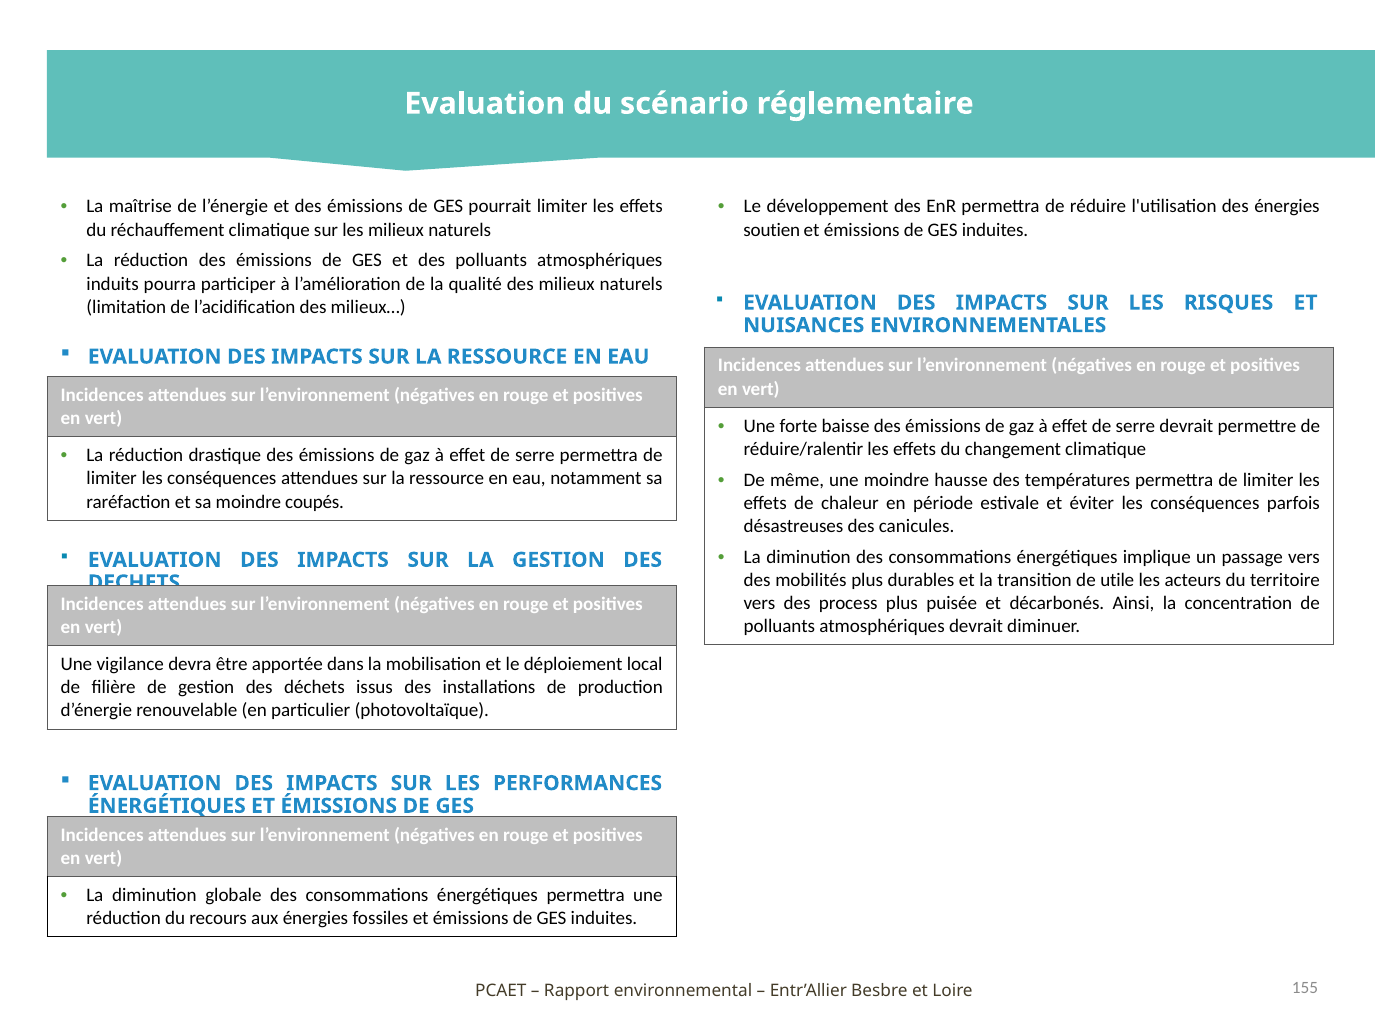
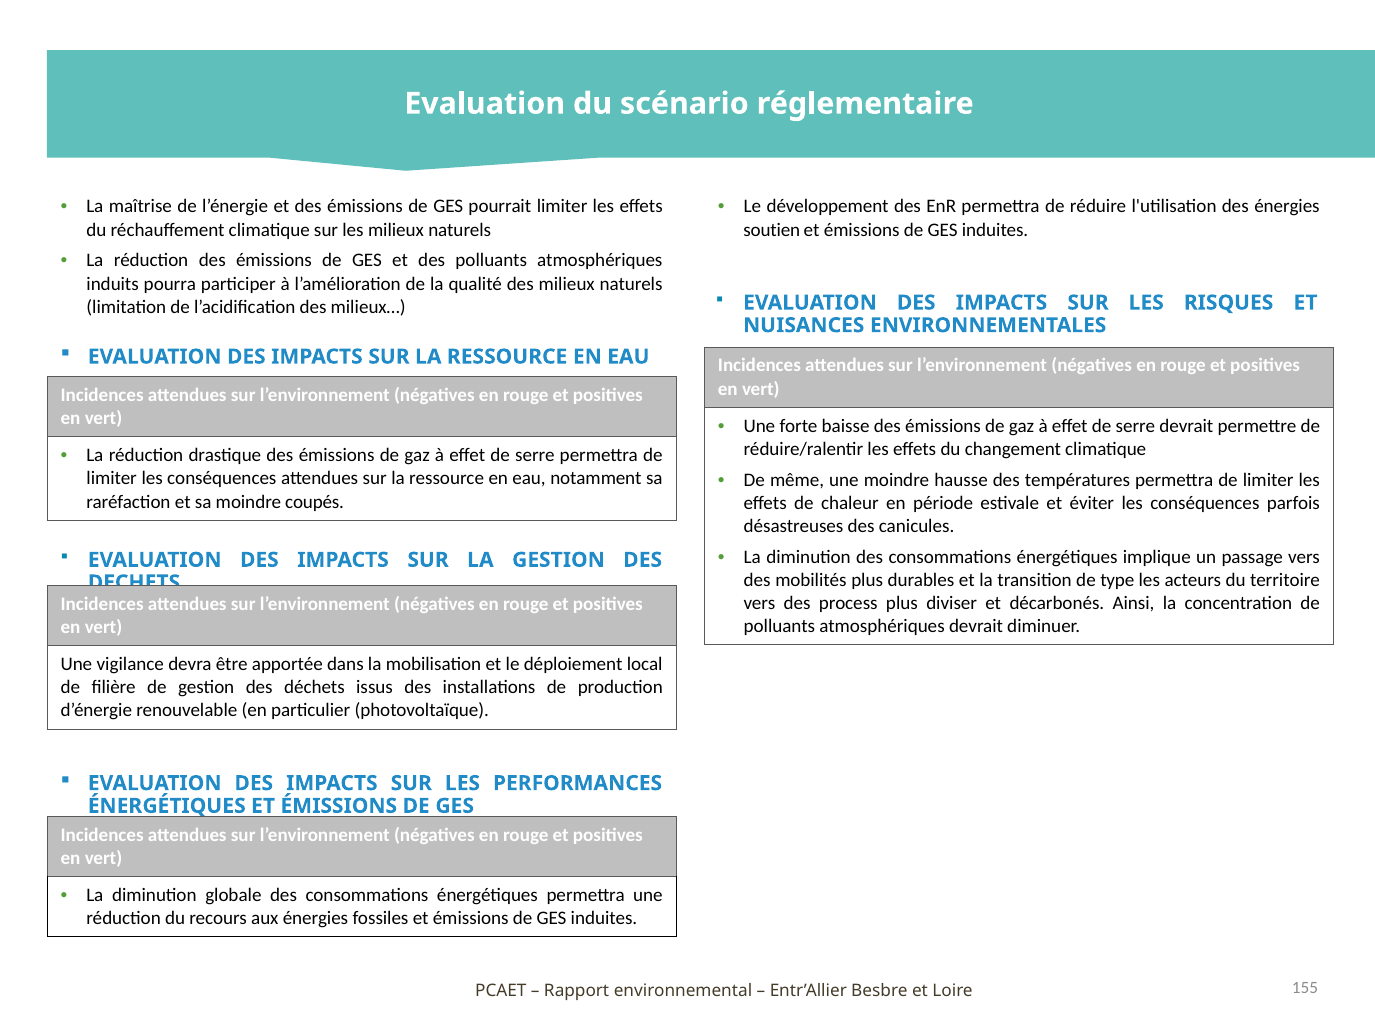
utile: utile -> type
puisée: puisée -> diviser
